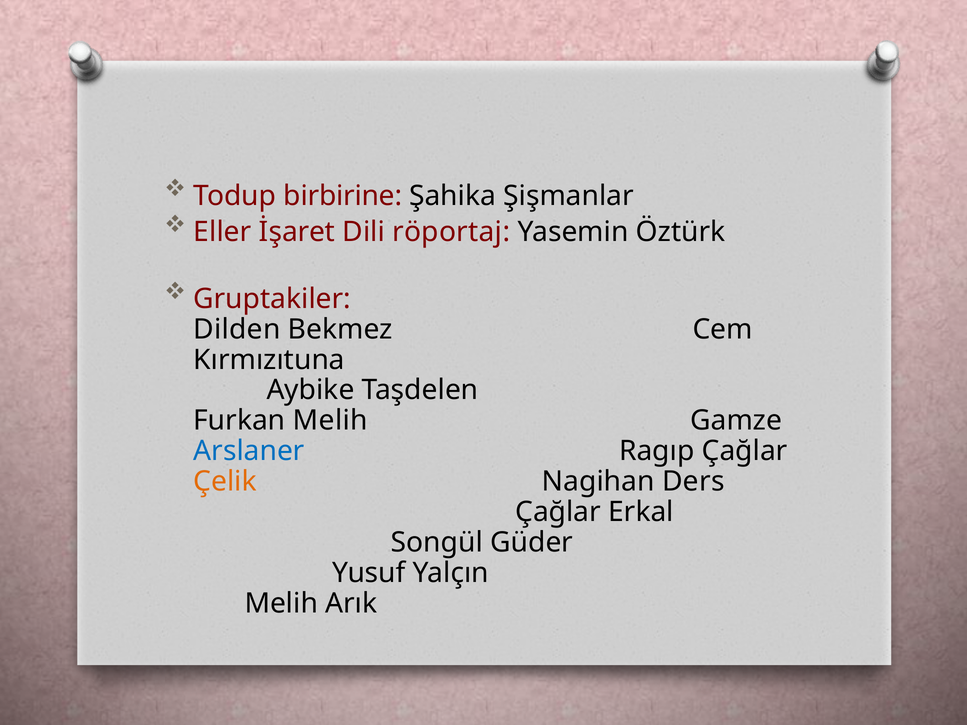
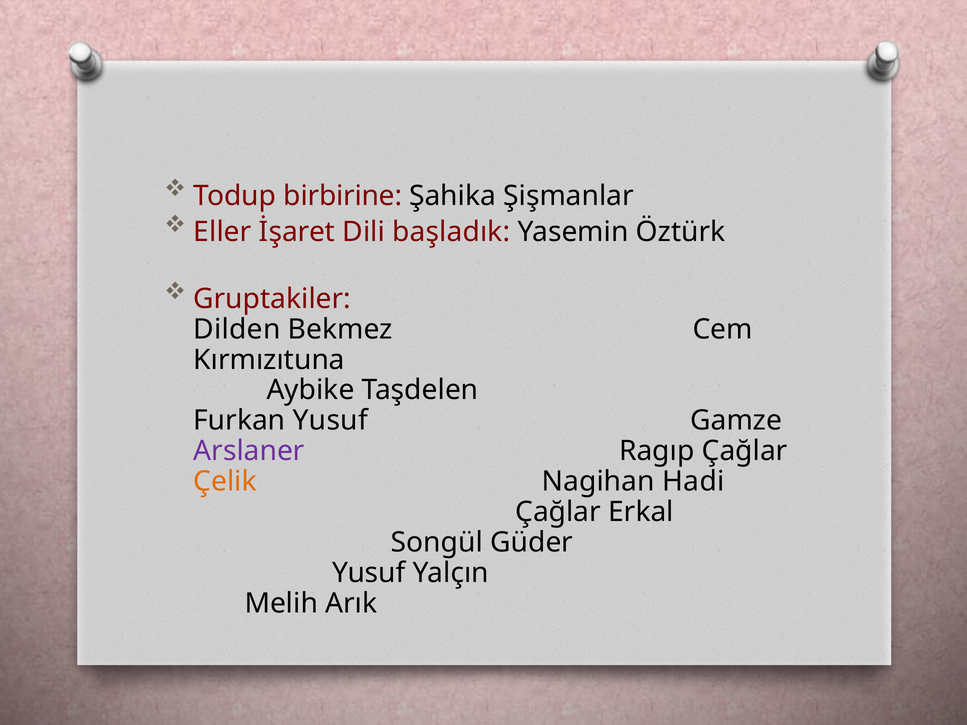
röportaj: röportaj -> başladık
Furkan Melih: Melih -> Yusuf
Arslaner colour: blue -> purple
Ders: Ders -> Hadi
